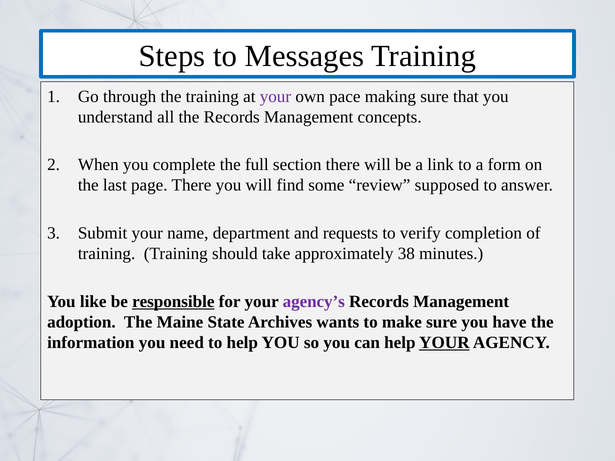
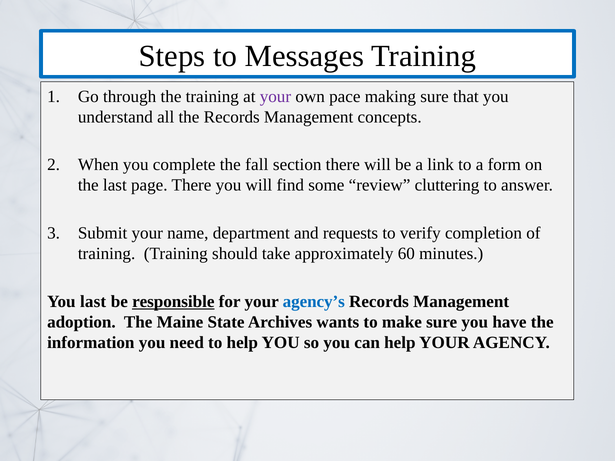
full: full -> fall
supposed: supposed -> cluttering
38: 38 -> 60
You like: like -> last
agency’s colour: purple -> blue
YOUR at (444, 343) underline: present -> none
